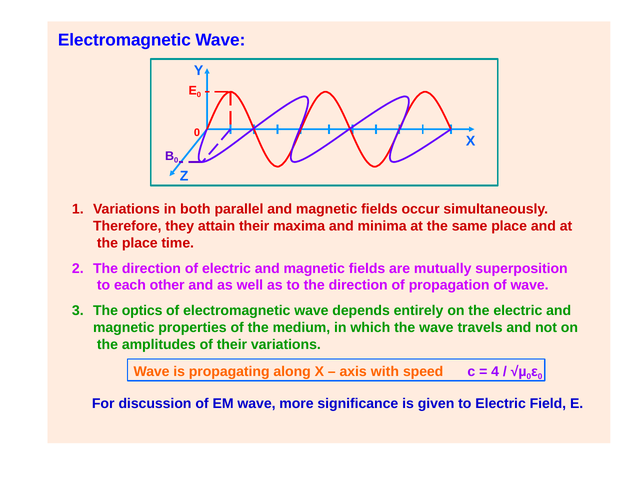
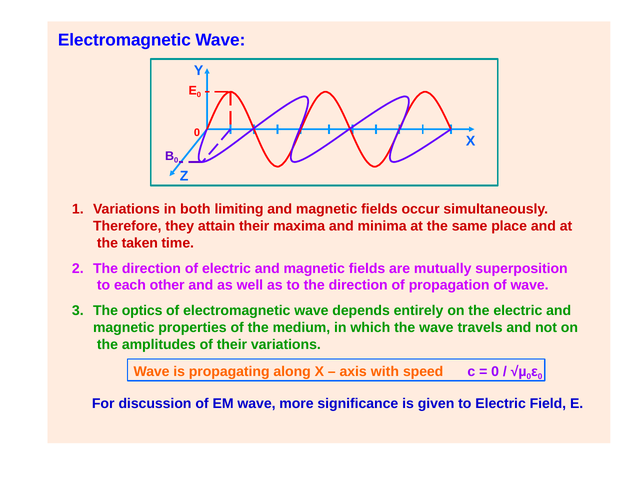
parallel: parallel -> limiting
the place: place -> taken
4 at (495, 372): 4 -> 0
